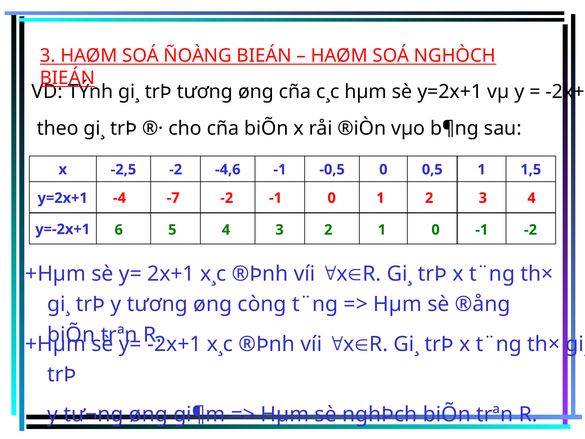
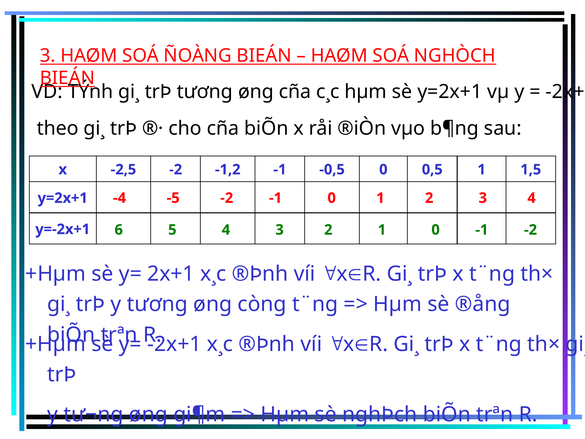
-4,6: -4,6 -> -1,2
-7: -7 -> -5
